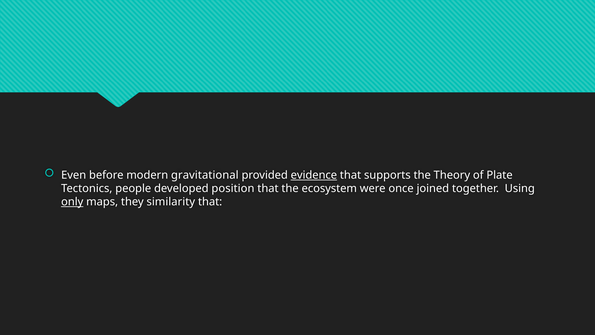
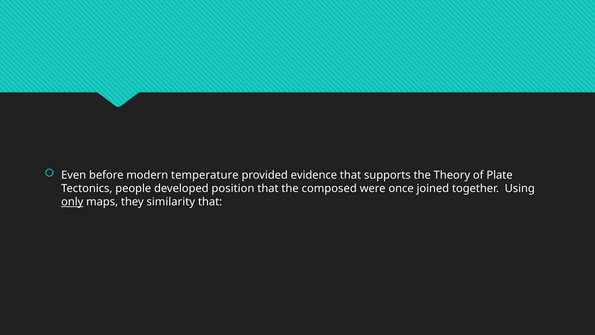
gravitational: gravitational -> temperature
evidence underline: present -> none
ecosystem: ecosystem -> composed
